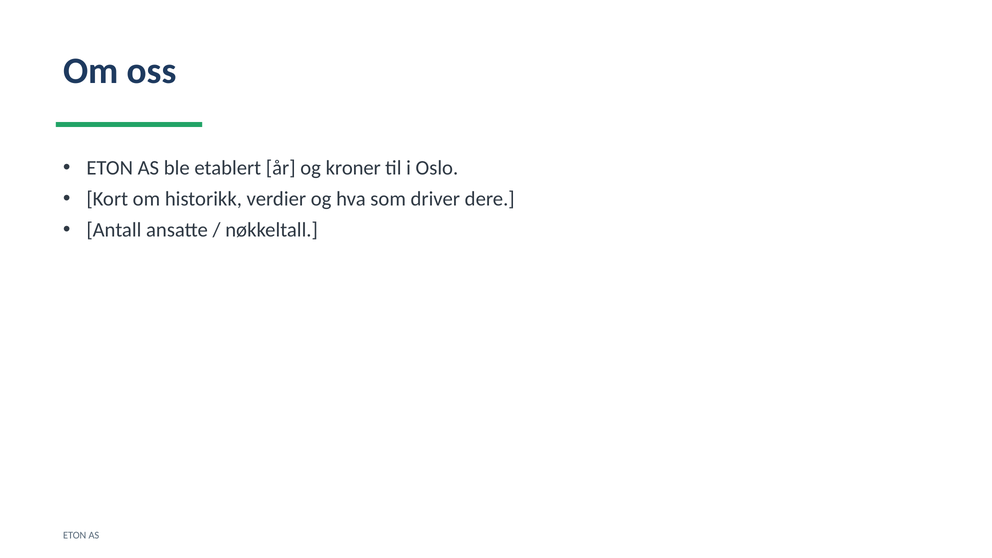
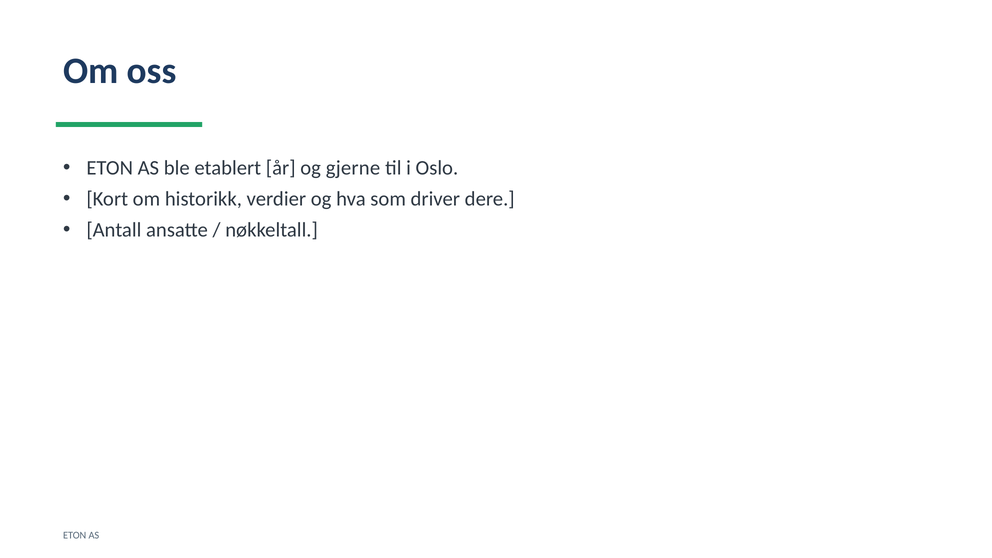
kroner: kroner -> gjerne
